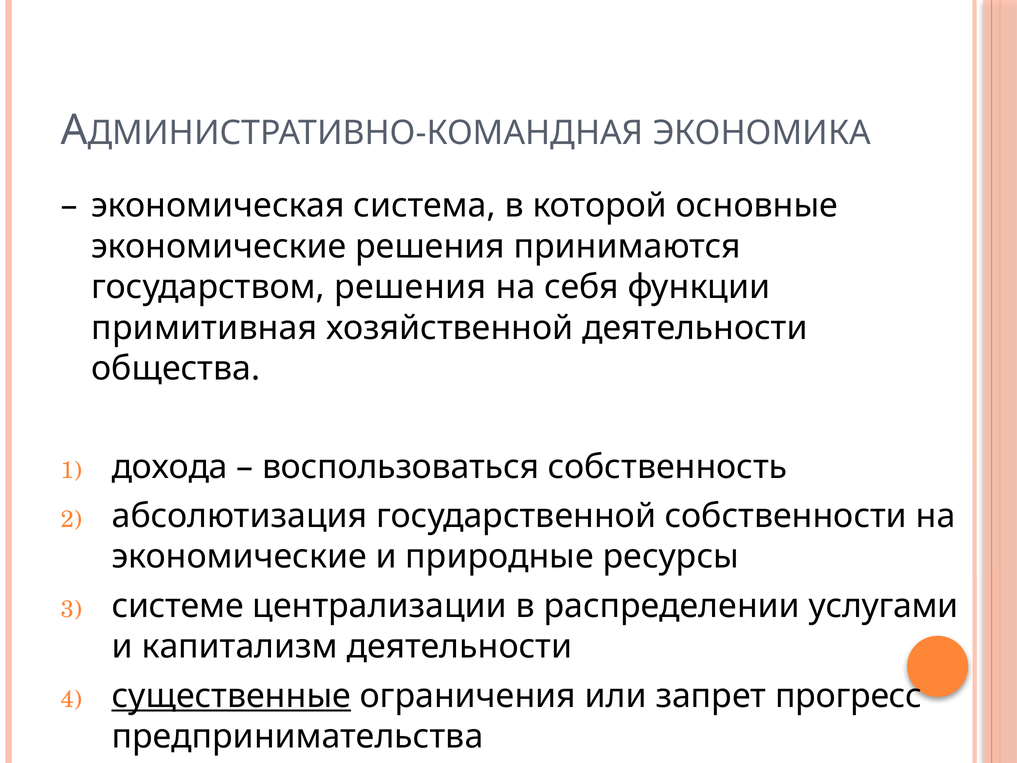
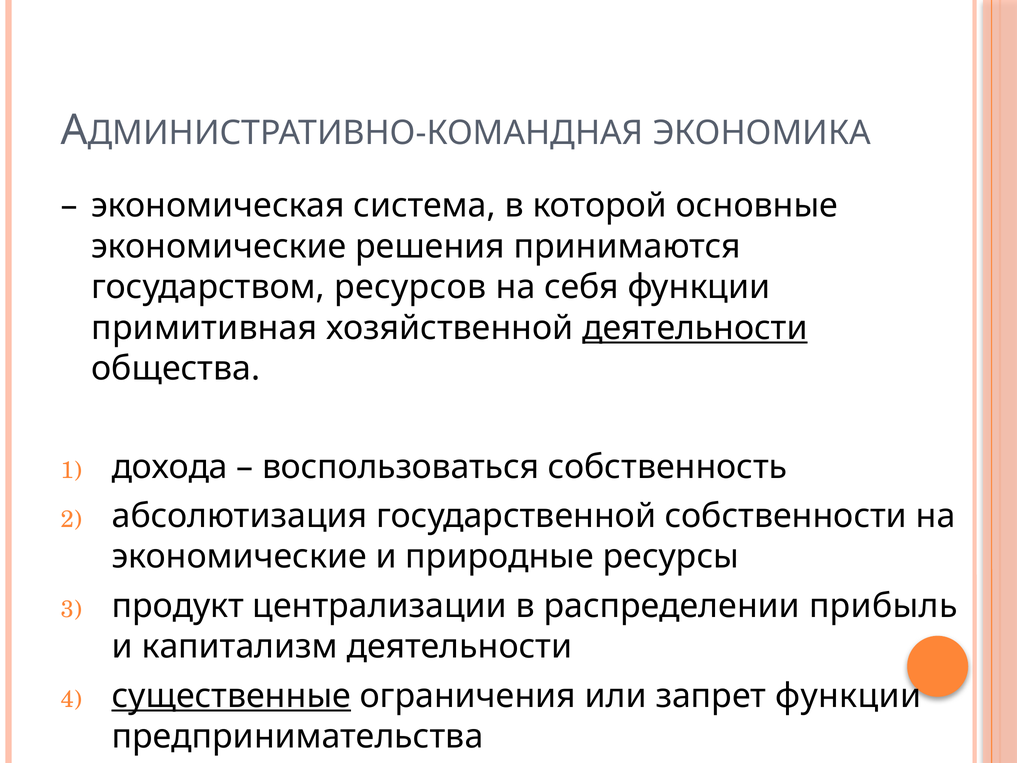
государством решения: решения -> ресурсов
деятельности at (695, 328) underline: none -> present
системе: системе -> продукт
услугами: услугами -> прибыль
запрет прогресс: прогресс -> функции
